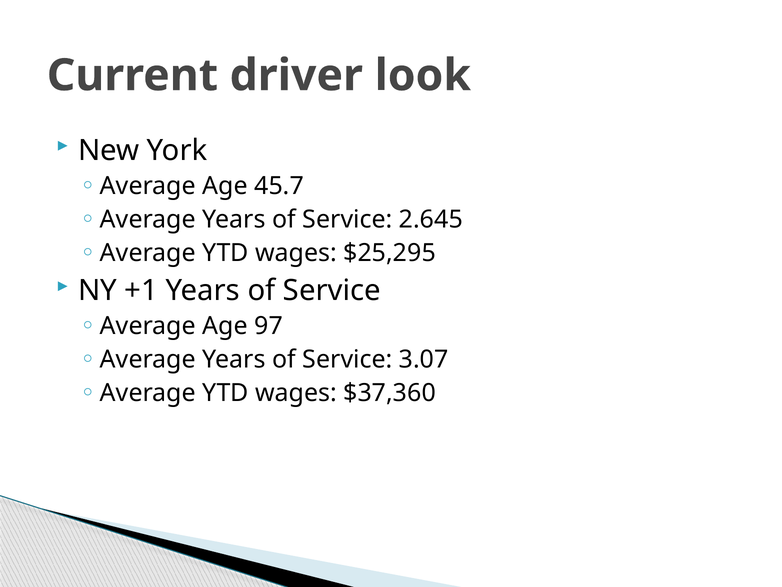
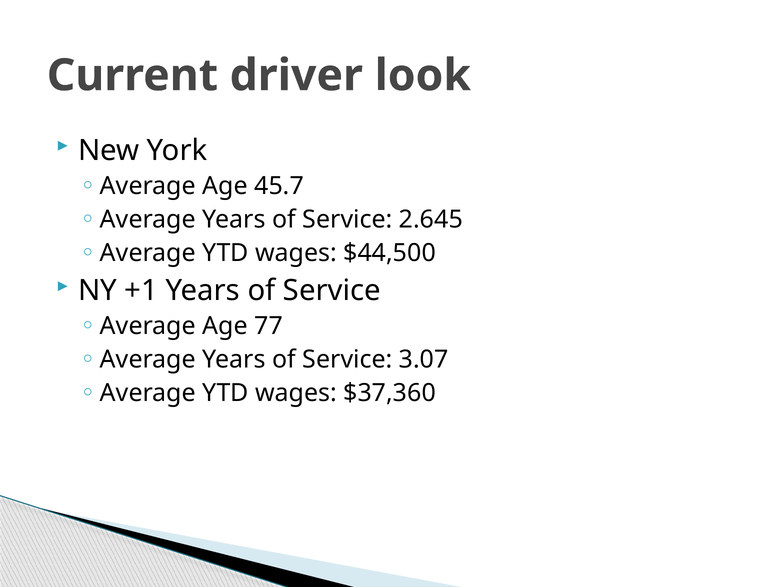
$25,295: $25,295 -> $44,500
97: 97 -> 77
